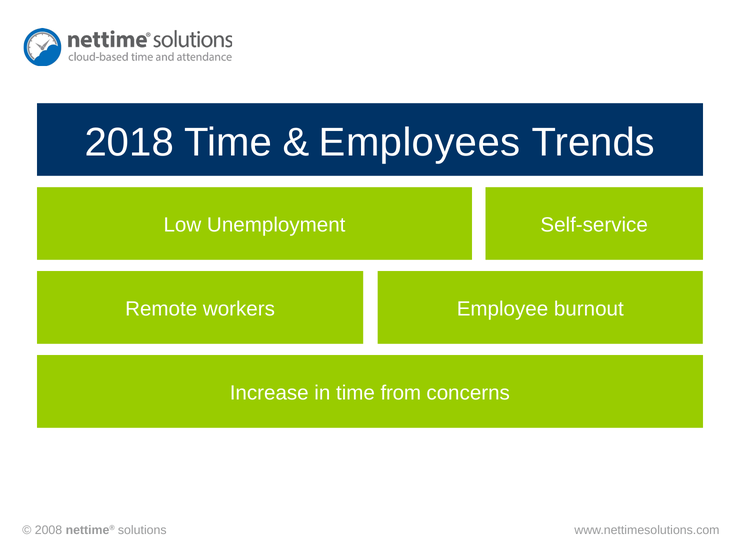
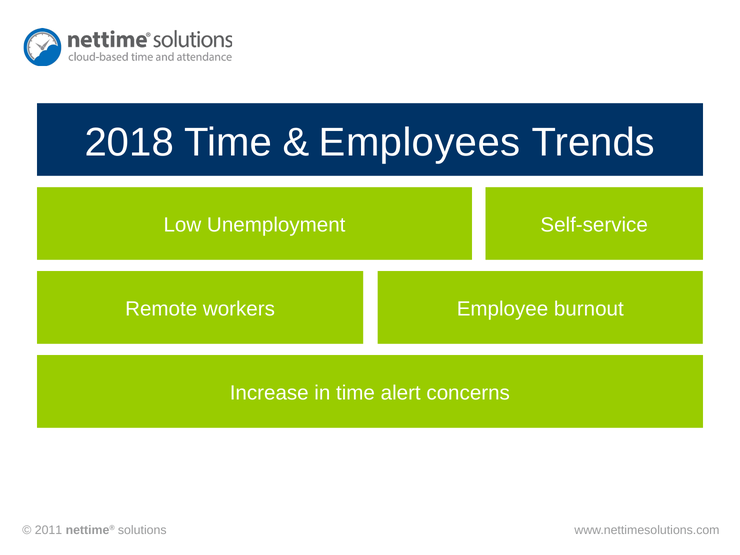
from: from -> alert
2008: 2008 -> 2011
